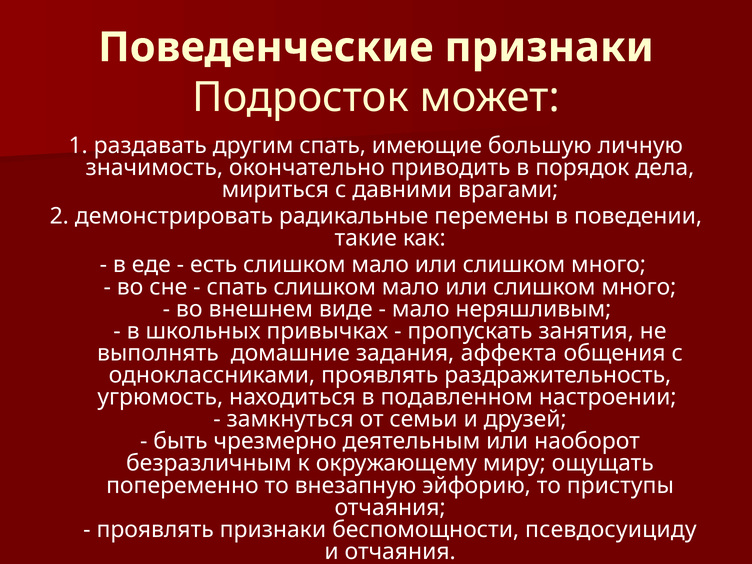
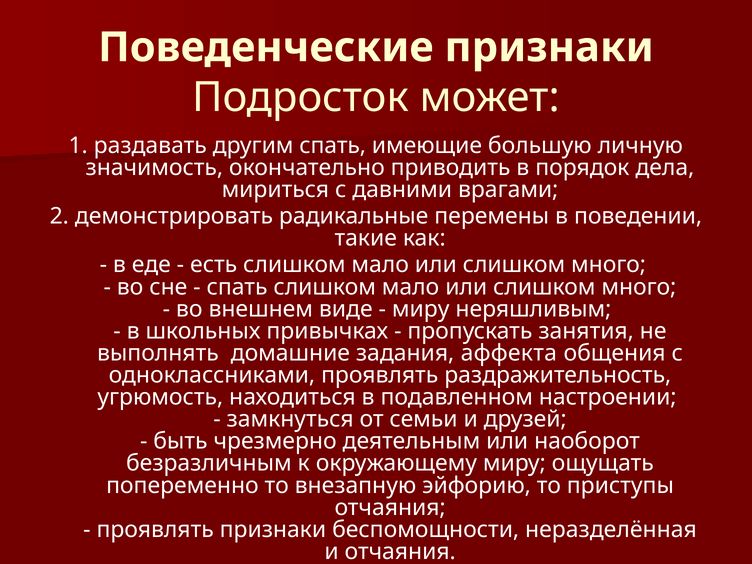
мало at (421, 309): мало -> миру
псевдосуициду: псевдосуициду -> неразделённая
